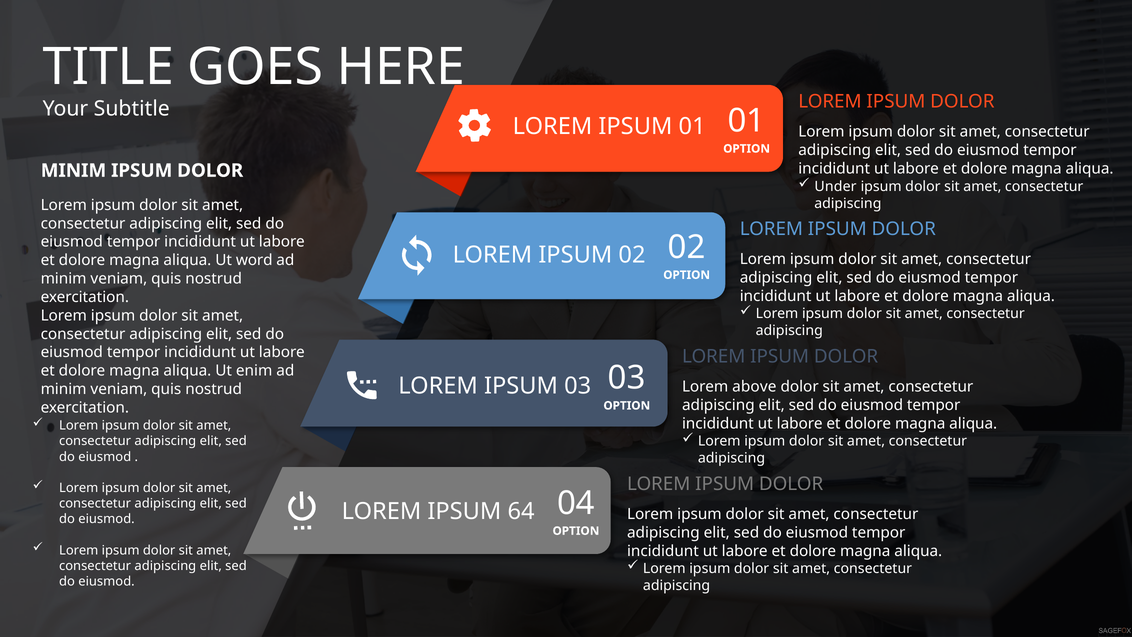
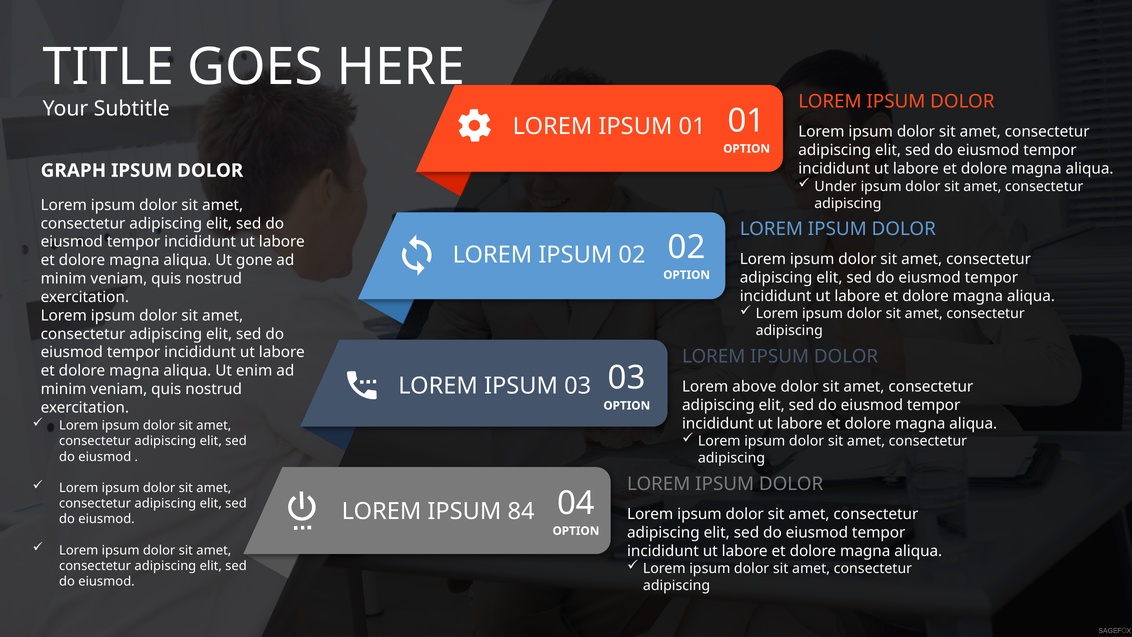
MINIM at (73, 170): MINIM -> GRAPH
word: word -> gone
64: 64 -> 84
